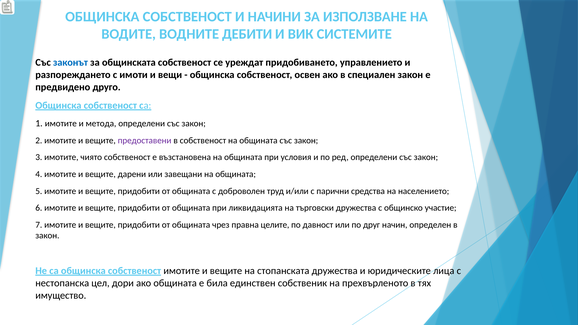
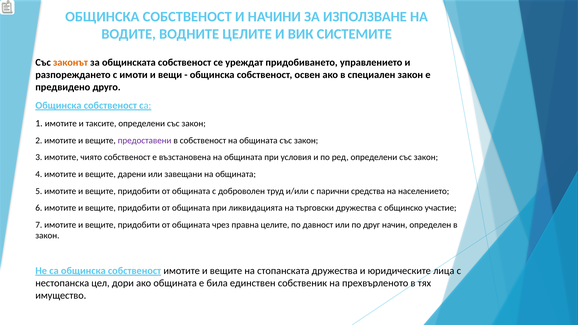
ВОДНИТЕ ДЕБИТИ: ДЕБИТИ -> ЦЕЛИТЕ
законът colour: blue -> orange
метода: метода -> таксите
